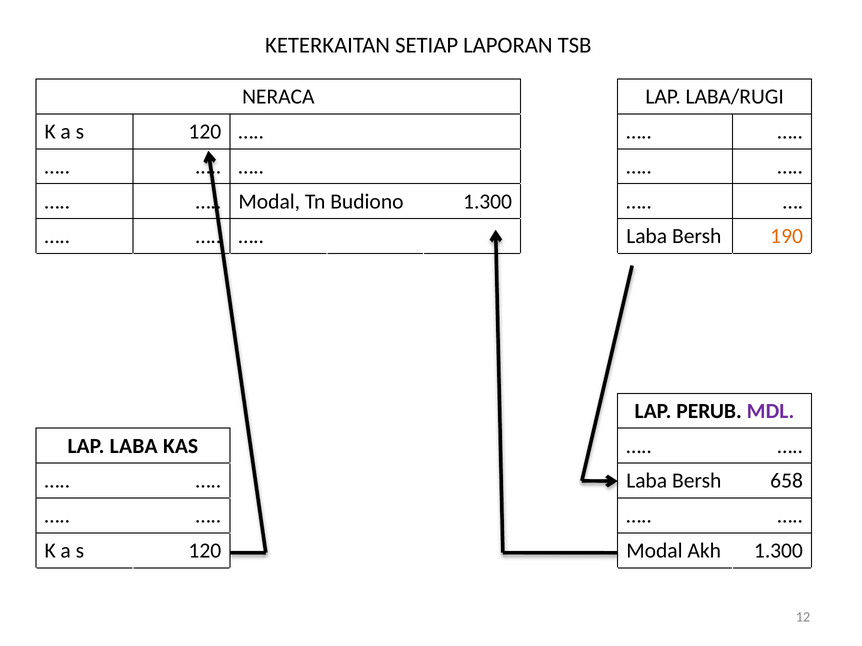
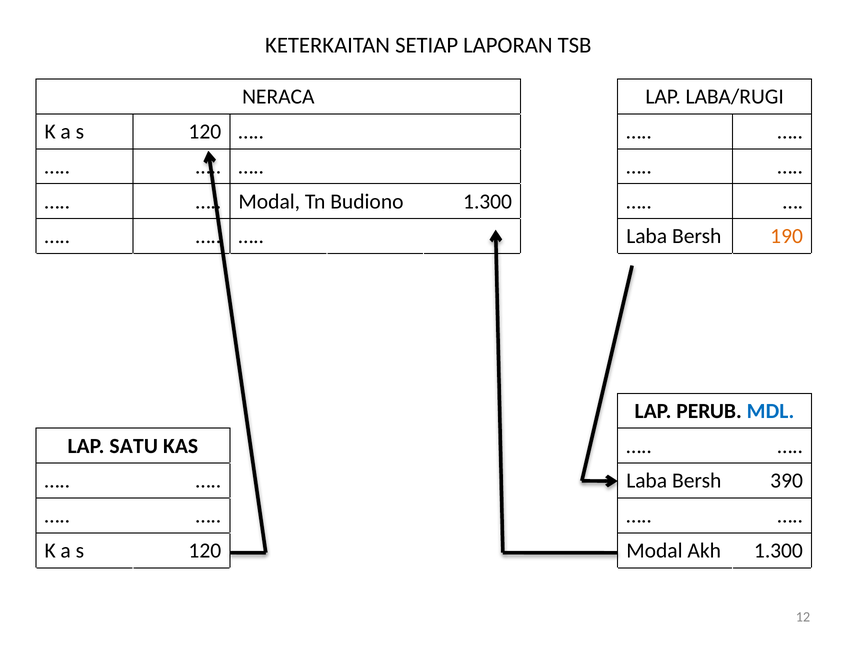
MDL colour: purple -> blue
LAP LABA: LABA -> SATU
658: 658 -> 390
